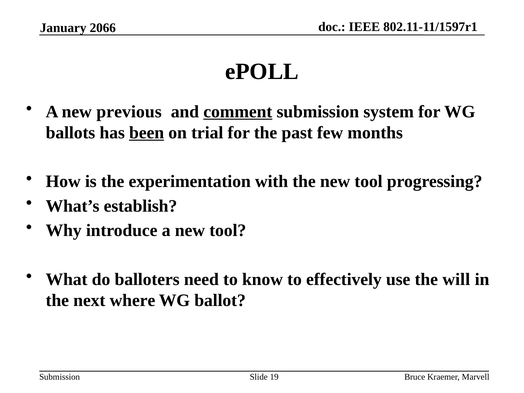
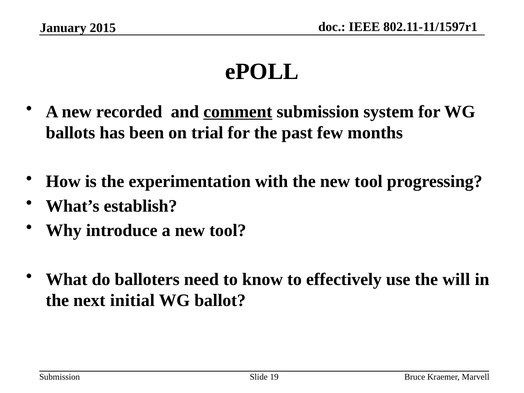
2066: 2066 -> 2015
previous: previous -> recorded
been underline: present -> none
where: where -> initial
